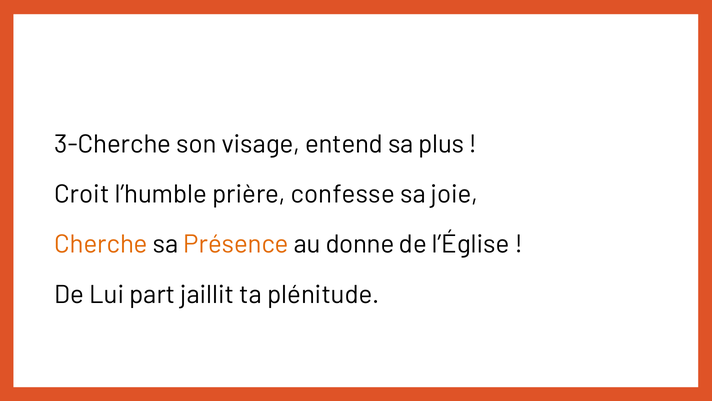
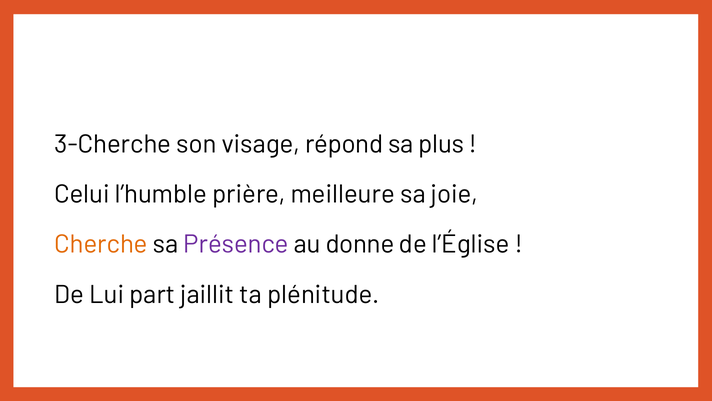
entend: entend -> répond
Croit: Croit -> Celui
confesse: confesse -> meilleure
Présence colour: orange -> purple
